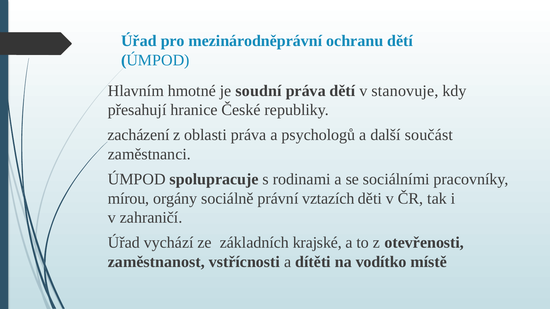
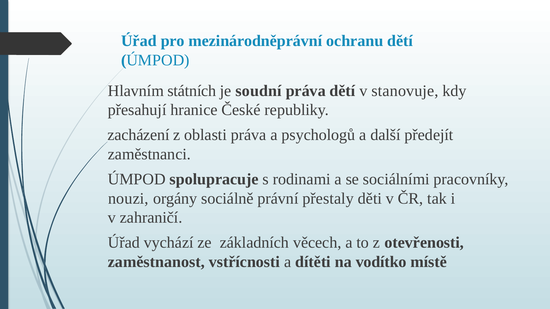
hmotné: hmotné -> státních
součást: součást -> předejít
mírou: mírou -> nouzi
vztazích: vztazích -> přestaly
krajské: krajské -> věcech
